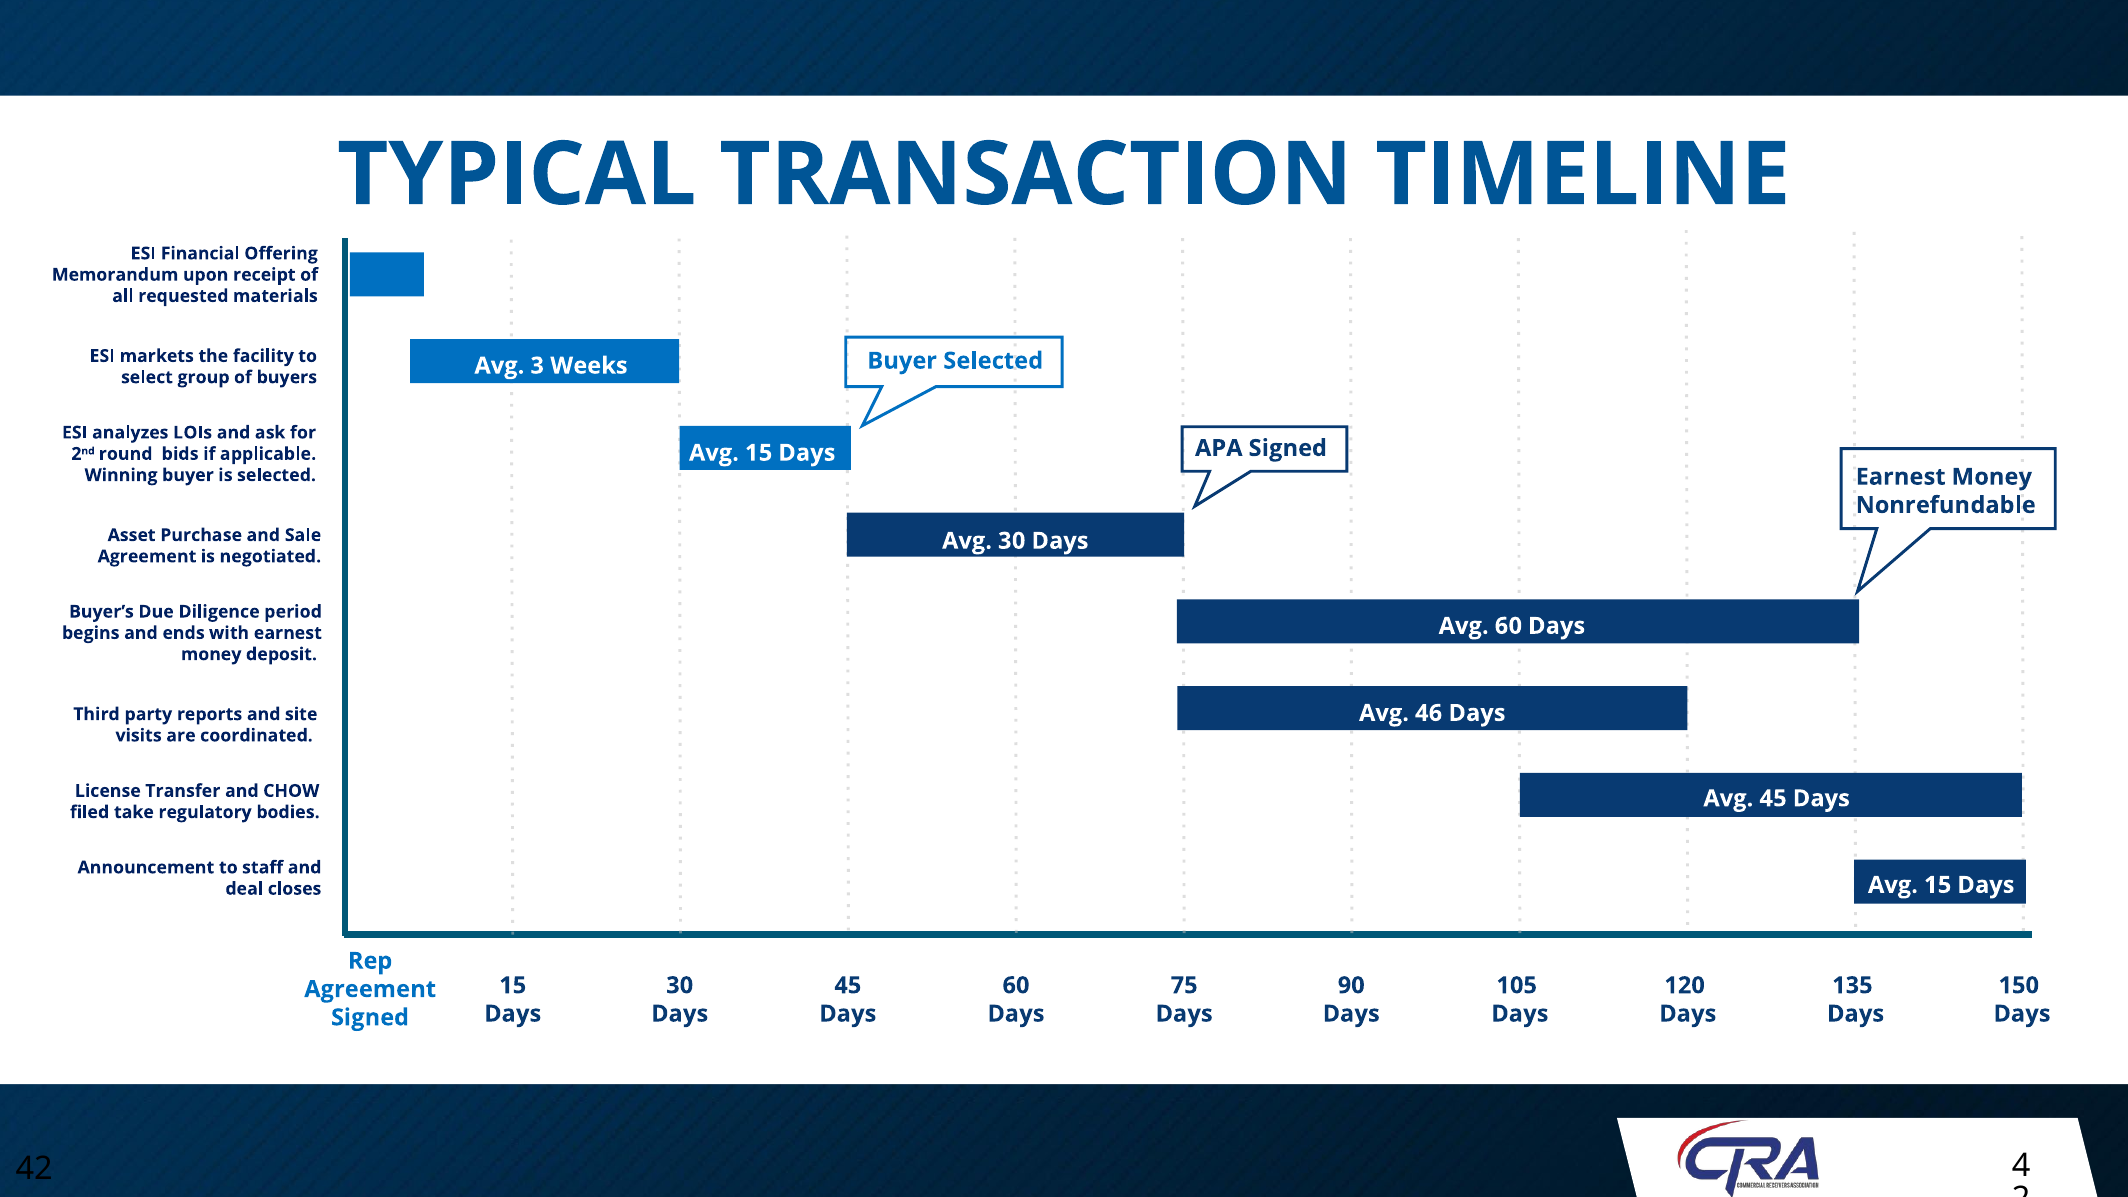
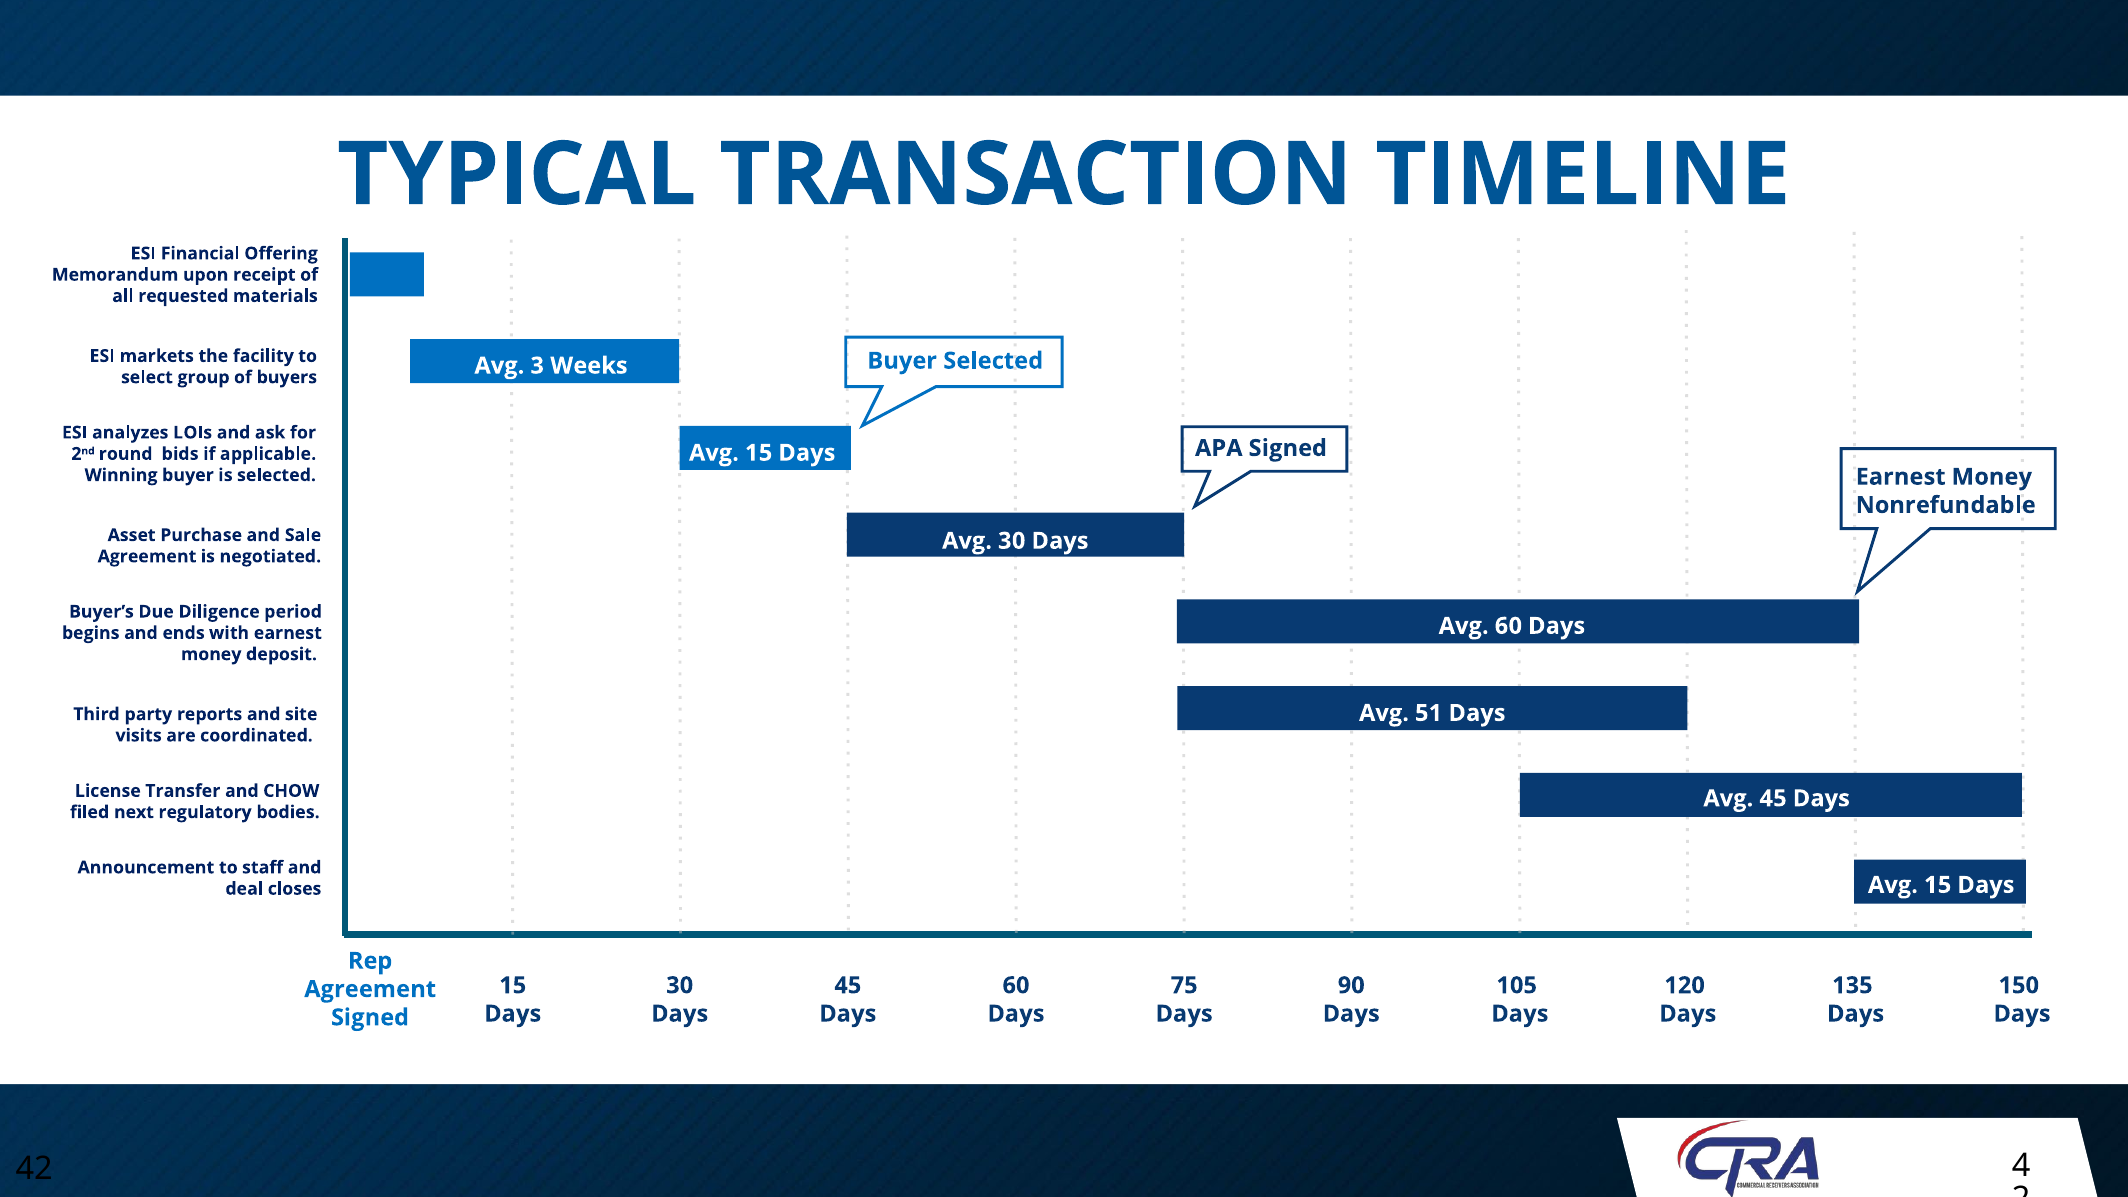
46: 46 -> 51
take: take -> next
